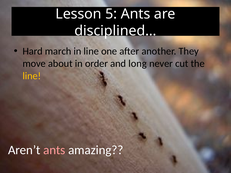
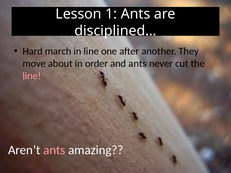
5: 5 -> 1
and long: long -> ants
line at (32, 76) colour: yellow -> pink
